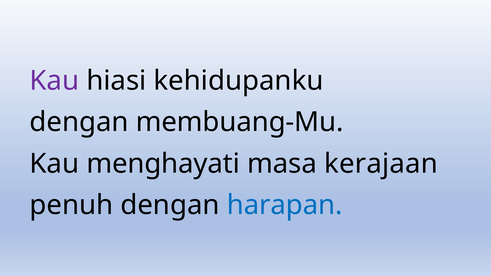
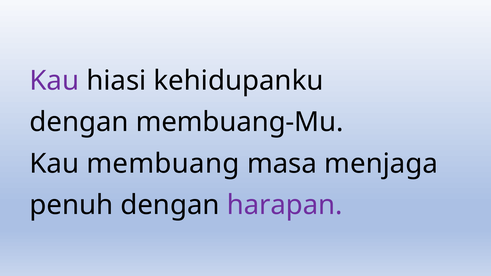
menghayati: menghayati -> membuang
kerajaan: kerajaan -> menjaga
harapan colour: blue -> purple
